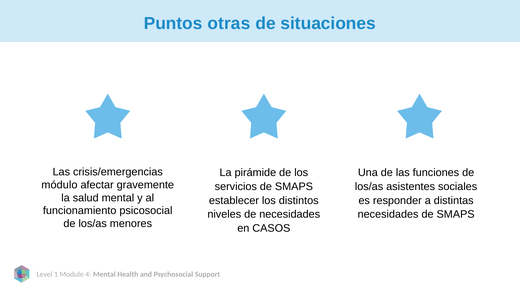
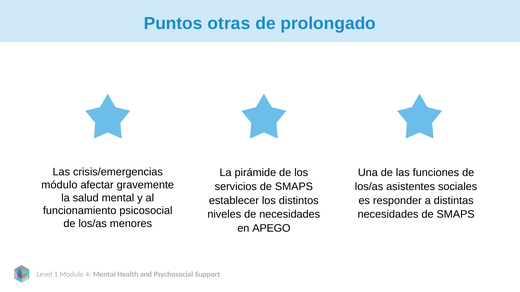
situaciones: situaciones -> prolongado
CASOS: CASOS -> APEGO
